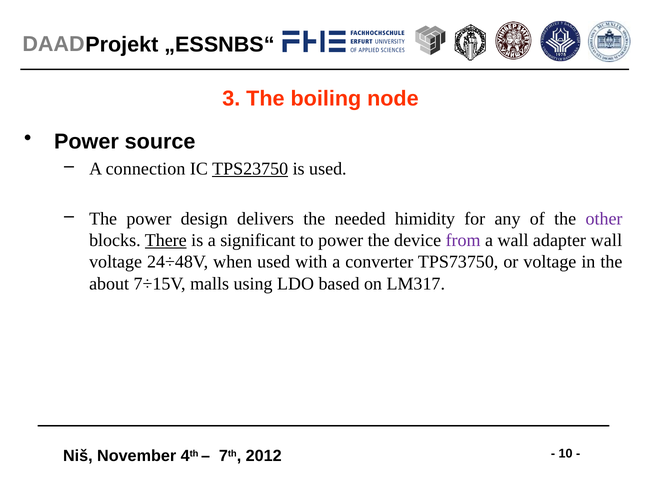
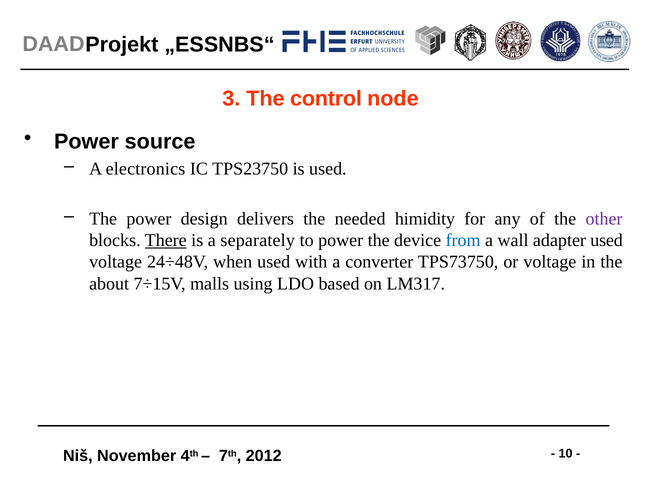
boiling: boiling -> control
connection: connection -> electronics
TPS23750 underline: present -> none
significant: significant -> separately
from colour: purple -> blue
adapter wall: wall -> used
